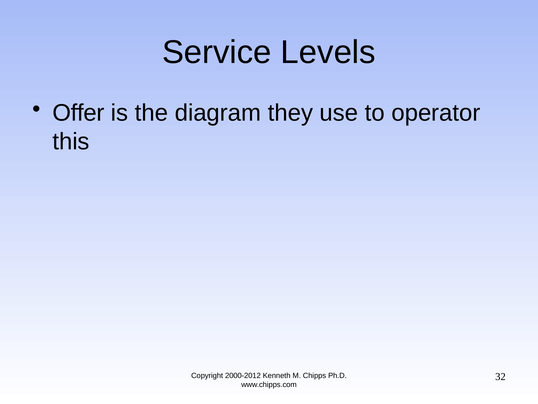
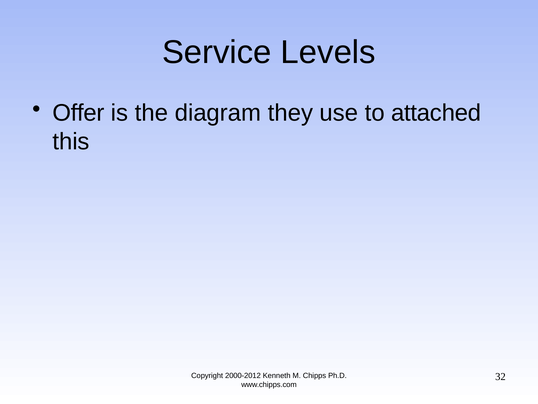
operator: operator -> attached
